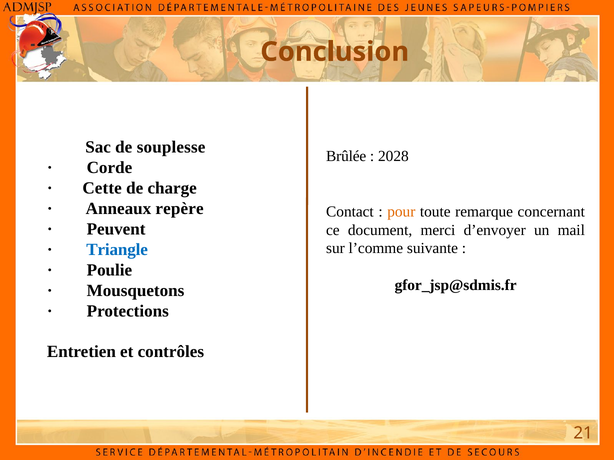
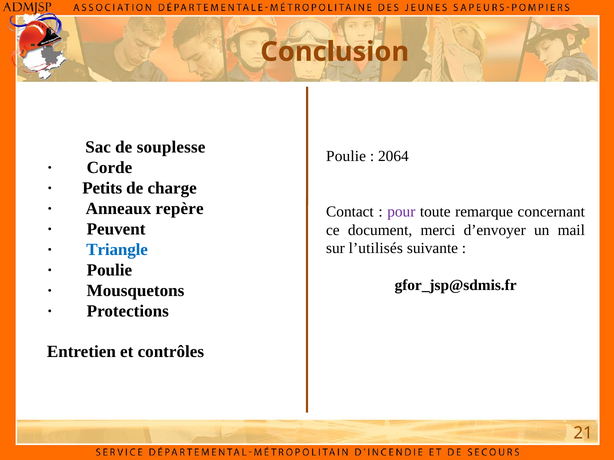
Brûlée at (346, 157): Brûlée -> Poulie
2028: 2028 -> 2064
Cette: Cette -> Petits
pour colour: orange -> purple
l’comme: l’comme -> l’utilisés
